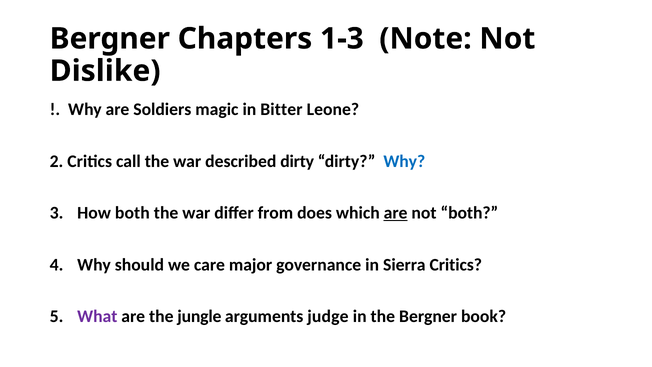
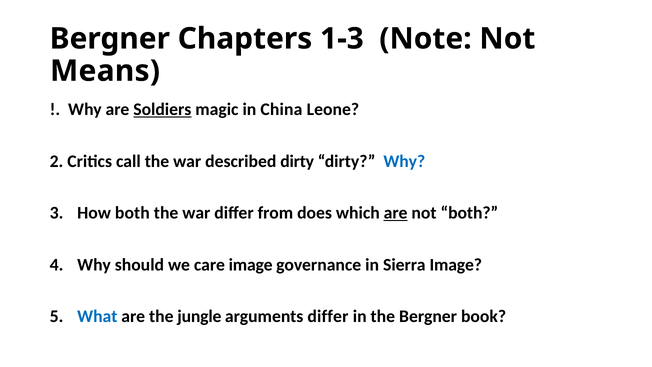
Dislike: Dislike -> Means
Soldiers underline: none -> present
Bitter: Bitter -> China
care major: major -> image
Sierra Critics: Critics -> Image
What colour: purple -> blue
arguments judge: judge -> differ
